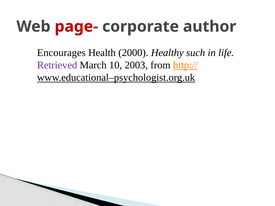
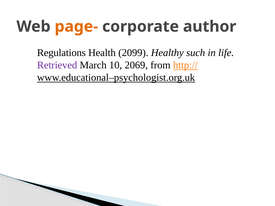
page- colour: red -> orange
Encourages: Encourages -> Regulations
2000: 2000 -> 2099
2003: 2003 -> 2069
